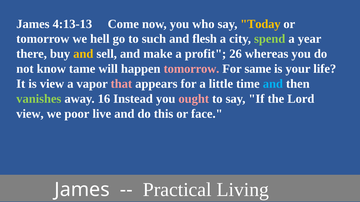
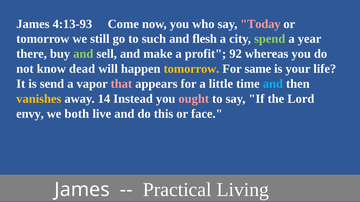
4:13-13: 4:13-13 -> 4:13-93
Today colour: yellow -> pink
hell: hell -> still
and at (83, 54) colour: yellow -> light green
26: 26 -> 92
tame: tame -> dead
tomorrow at (191, 69) colour: pink -> yellow
is view: view -> send
vanishes colour: light green -> yellow
16: 16 -> 14
view at (30, 114): view -> envy
poor: poor -> both
